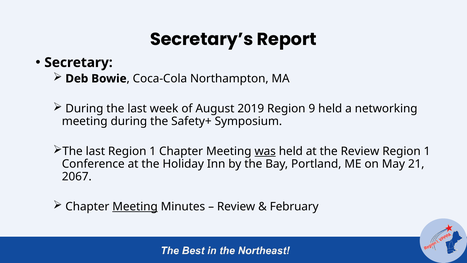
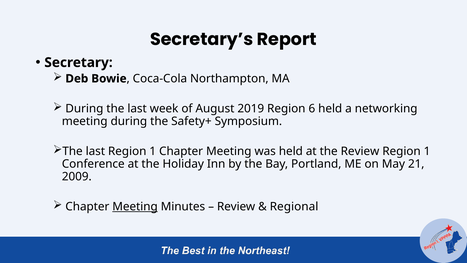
9: 9 -> 6
was underline: present -> none
2067: 2067 -> 2009
February: February -> Regional
